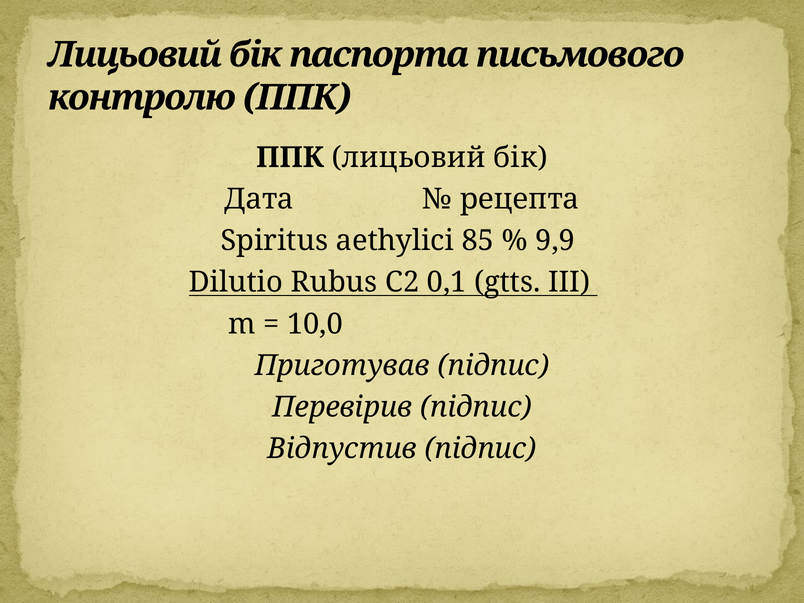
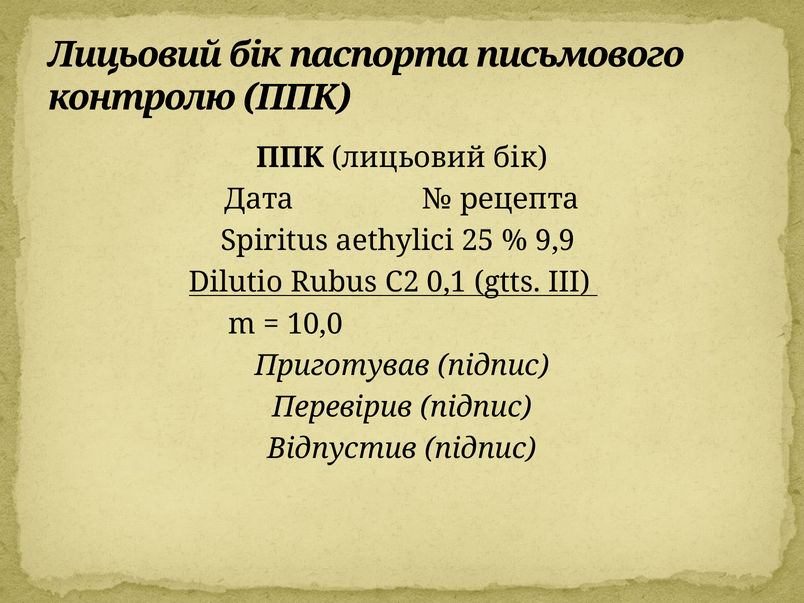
85: 85 -> 25
